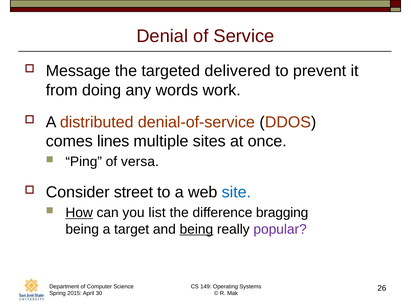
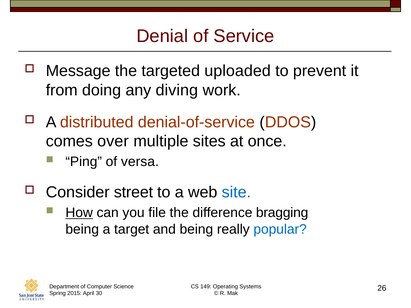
delivered: delivered -> uploaded
words: words -> diving
lines: lines -> over
list: list -> file
being at (196, 229) underline: present -> none
popular colour: purple -> blue
